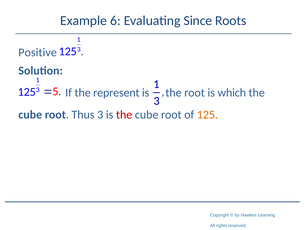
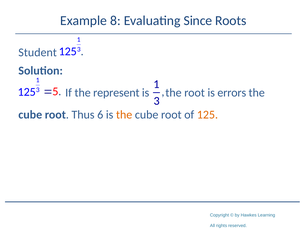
6: 6 -> 8
Positive: Positive -> Student
which: which -> errors
Thus 3: 3 -> 6
the at (124, 115) colour: red -> orange
